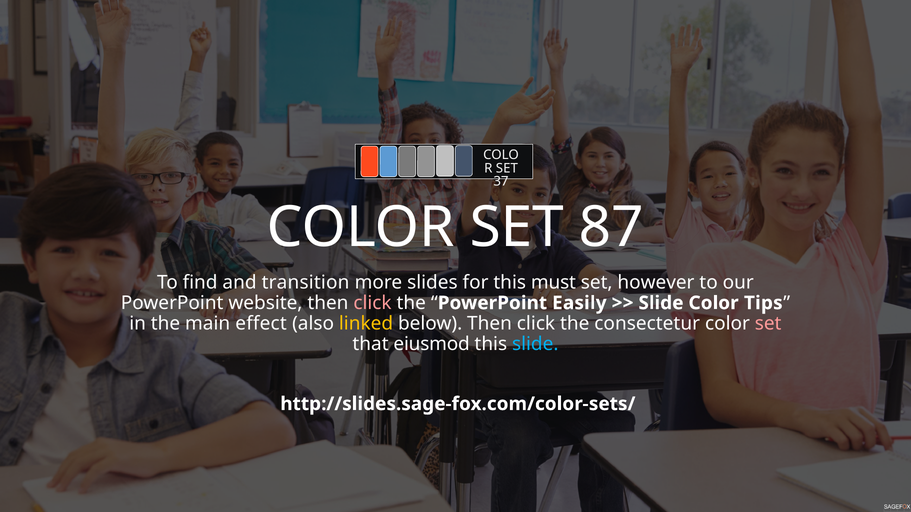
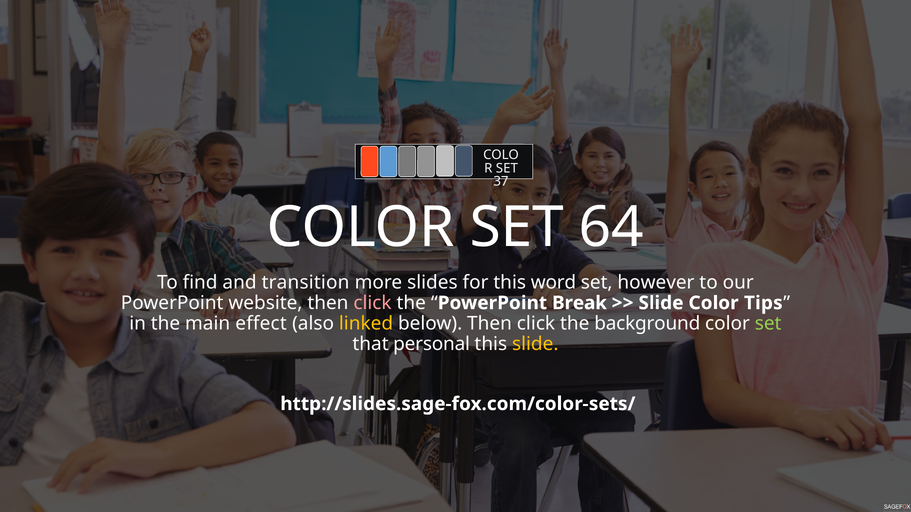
87: 87 -> 64
must: must -> word
Easily: Easily -> Break
consectetur: consectetur -> background
set at (768, 324) colour: pink -> light green
eiusmod: eiusmod -> personal
slide at (535, 344) colour: light blue -> yellow
